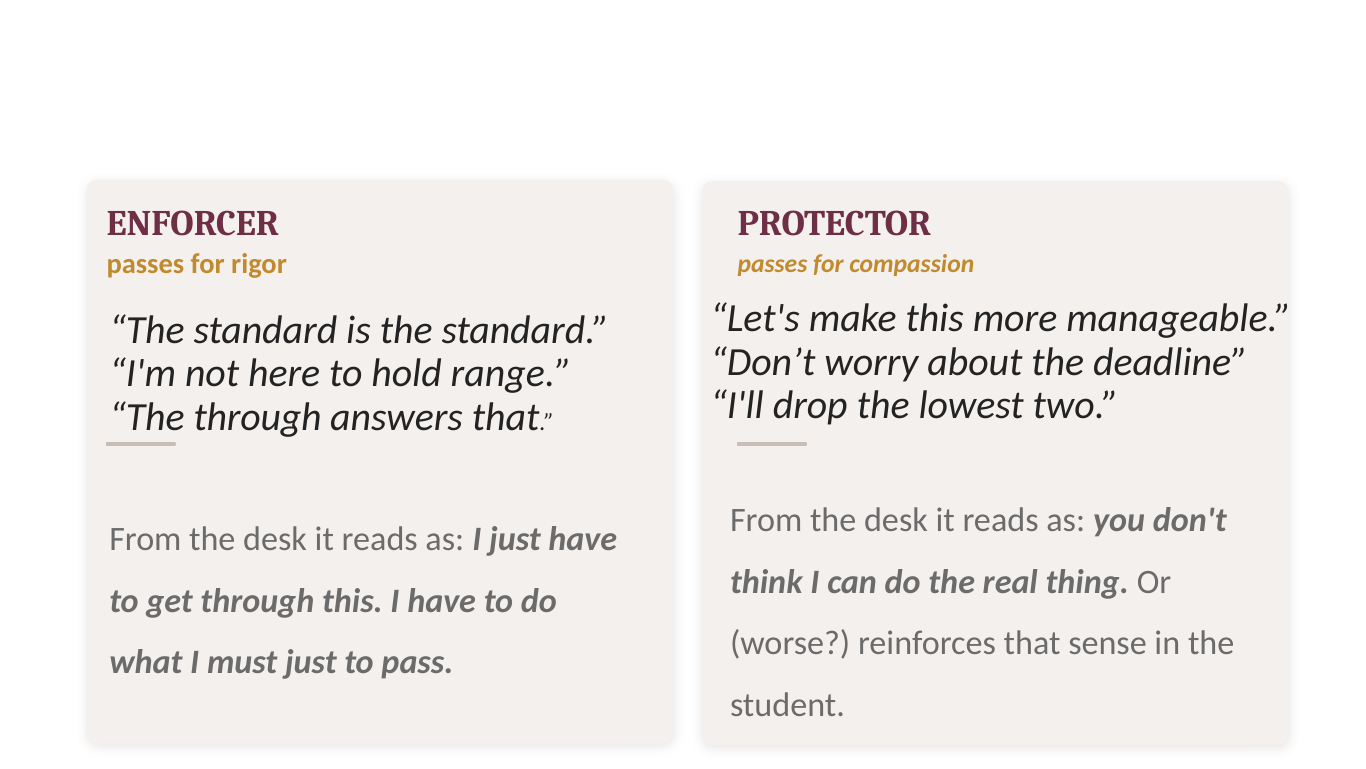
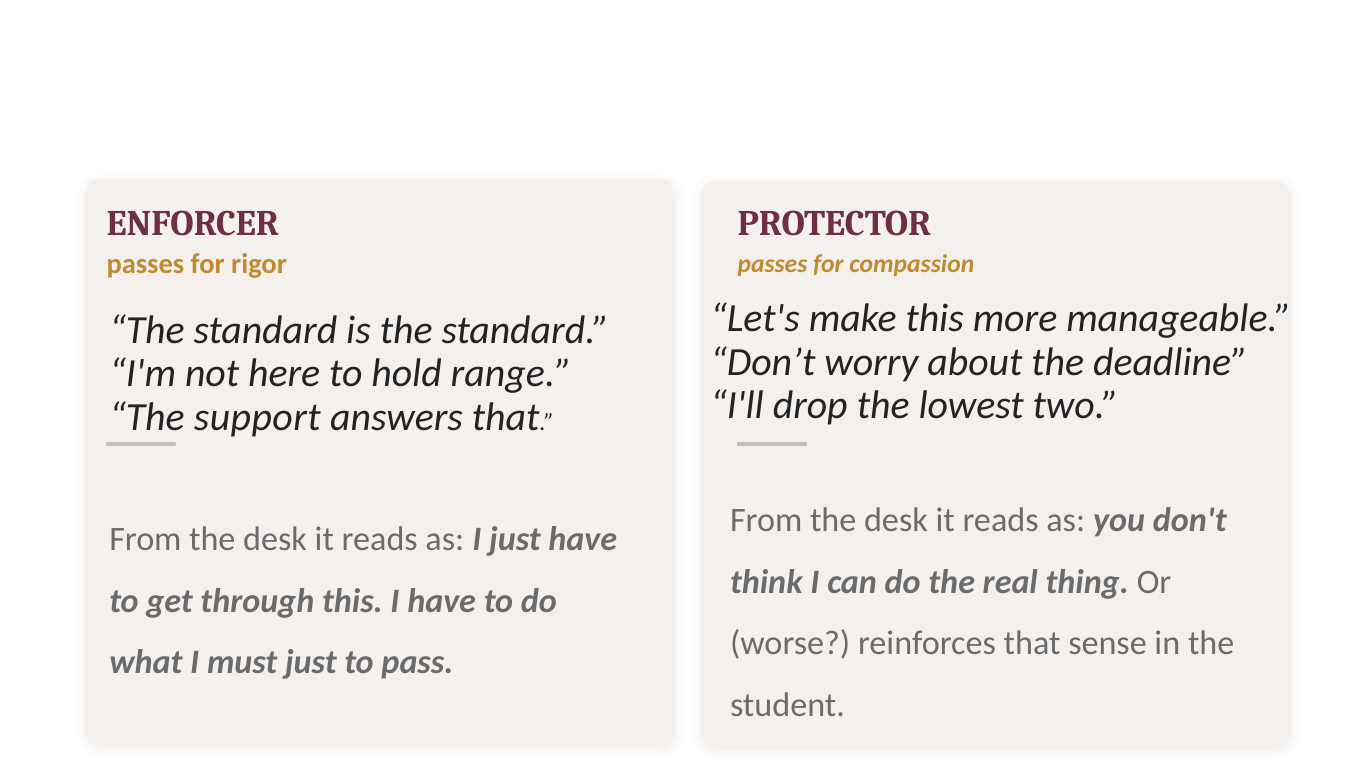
The through: through -> support
